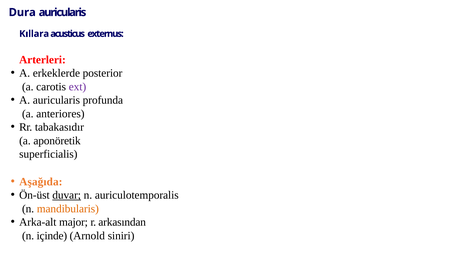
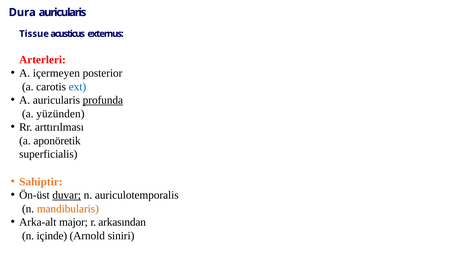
Kıllara: Kıllara -> Tissue
erkeklerde: erkeklerde -> içermeyen
ext colour: purple -> blue
profunda underline: none -> present
anteriores: anteriores -> yüzünden
tabakasıdır: tabakasıdır -> arttırılması
Aşağıda: Aşağıda -> Sahiptir
